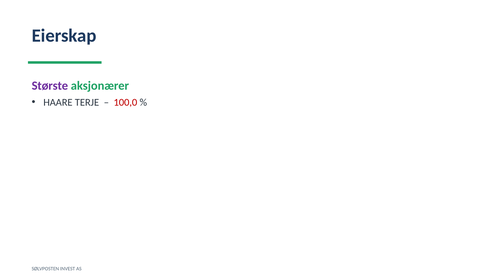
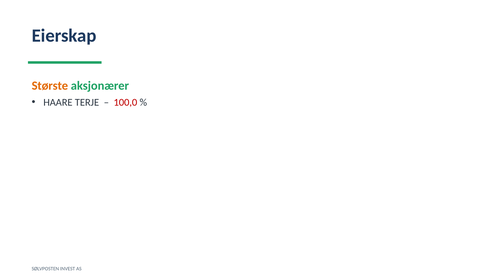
Største colour: purple -> orange
